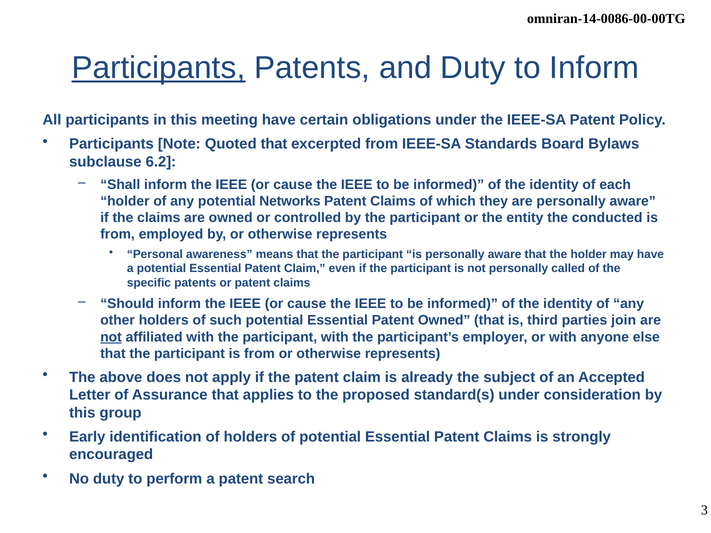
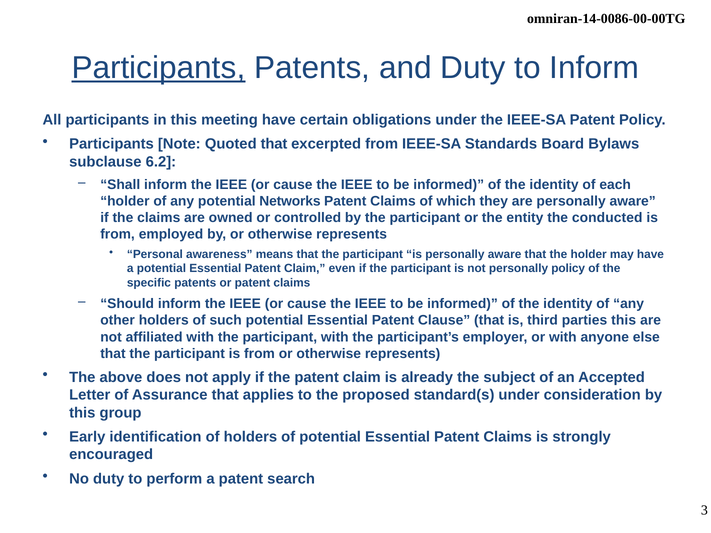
personally called: called -> policy
Patent Owned: Owned -> Clause
parties join: join -> this
not at (111, 337) underline: present -> none
